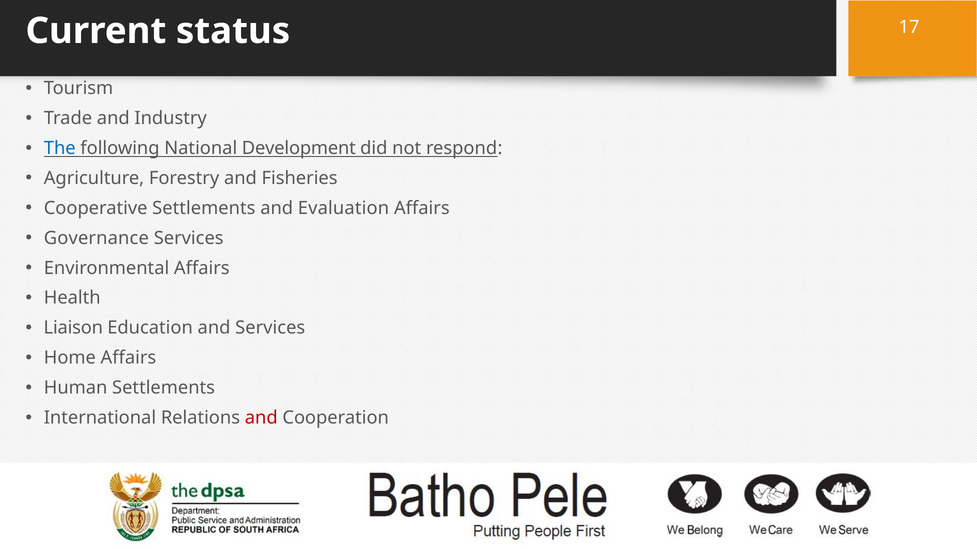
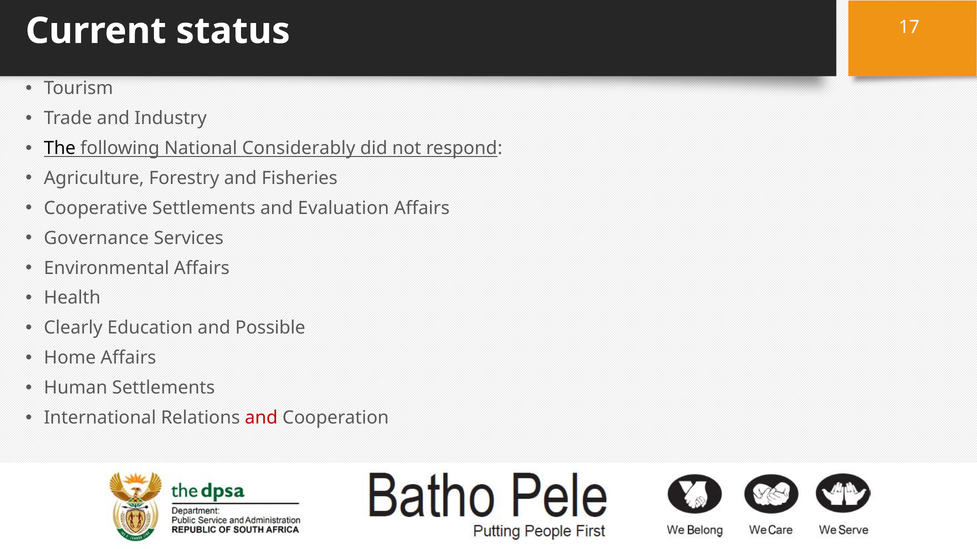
The colour: blue -> black
Development: Development -> Considerably
Liaison: Liaison -> Clearly
and Services: Services -> Possible
